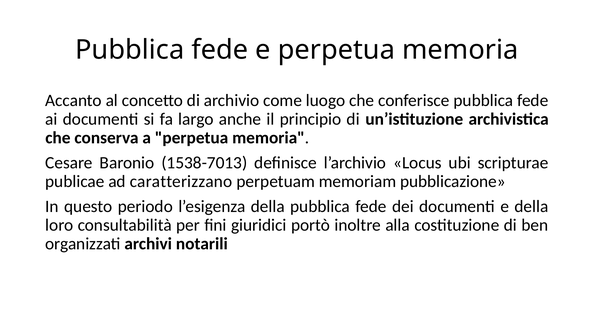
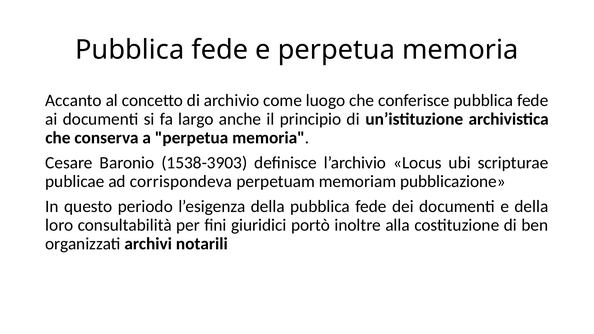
1538-7013: 1538-7013 -> 1538-3903
caratterizzano: caratterizzano -> corrispondeva
